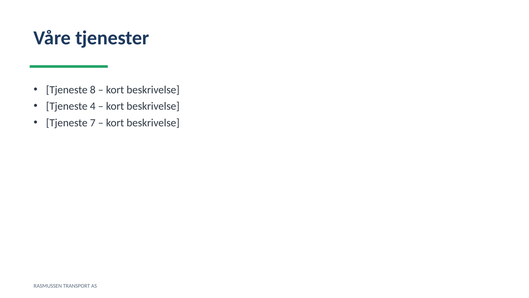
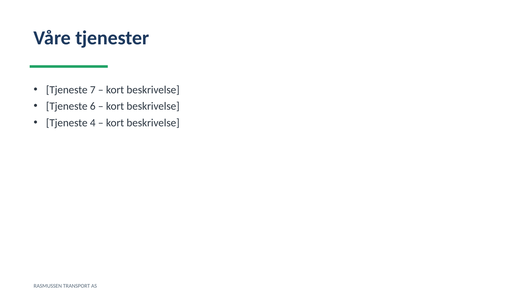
8: 8 -> 7
4: 4 -> 6
7: 7 -> 4
